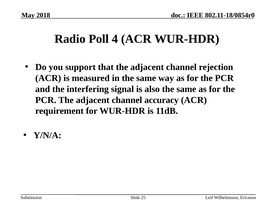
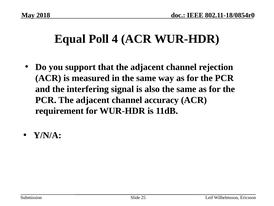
Radio: Radio -> Equal
